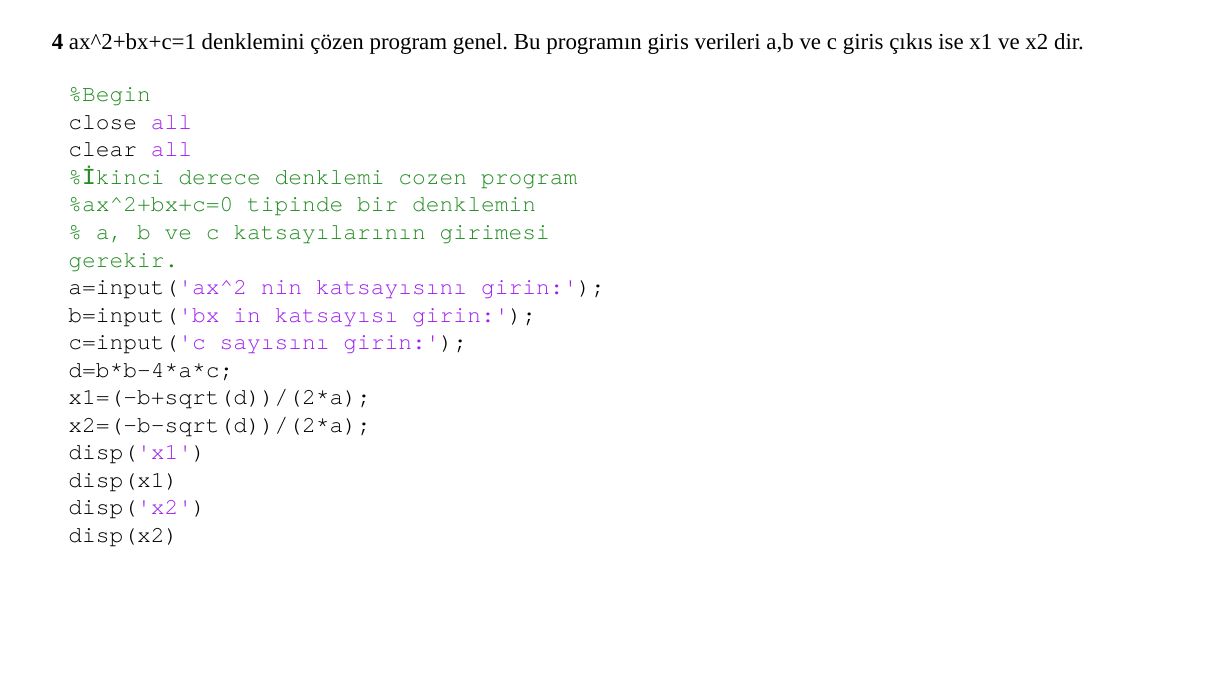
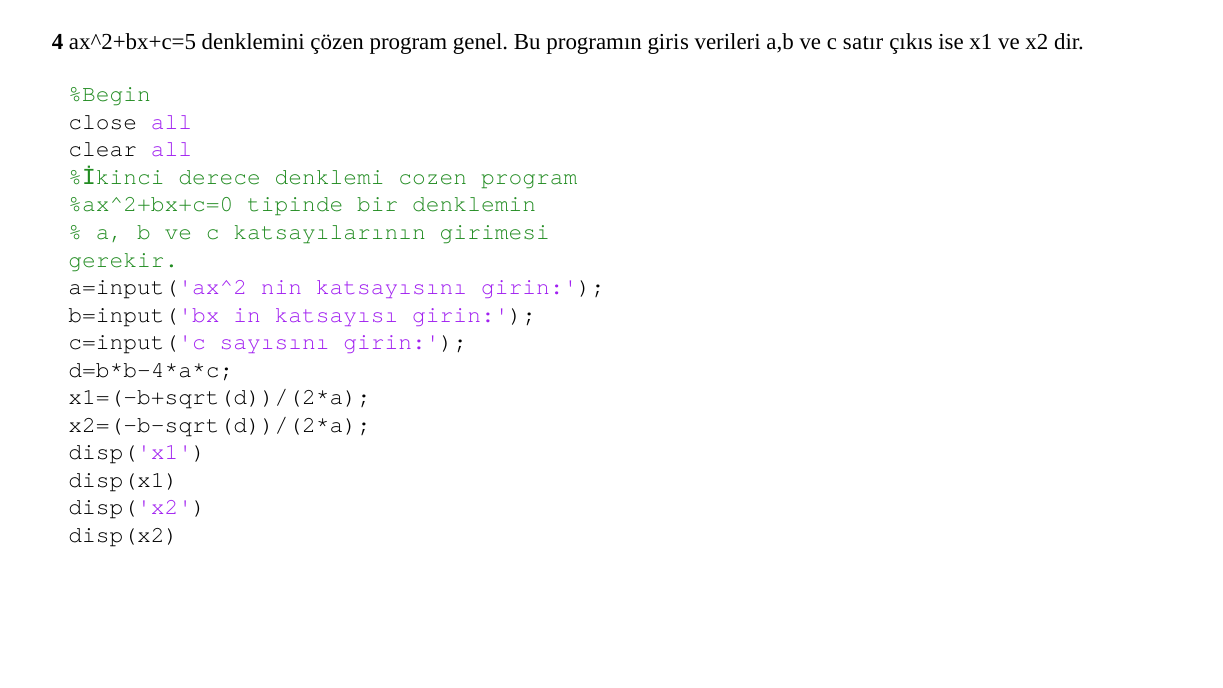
ax^2+bx+c=1: ax^2+bx+c=1 -> ax^2+bx+c=5
c giris: giris -> satır
